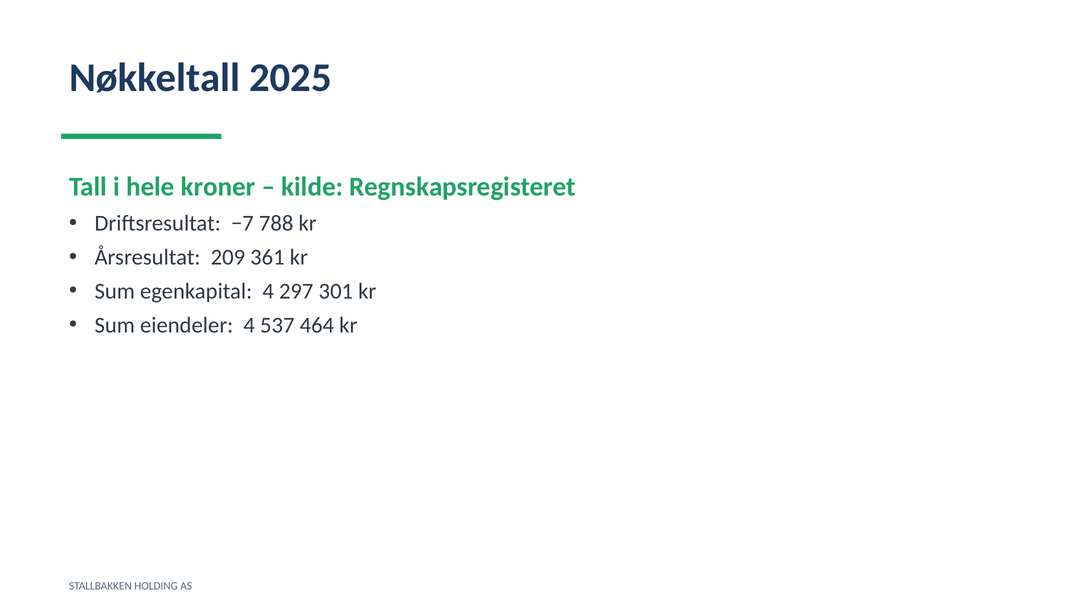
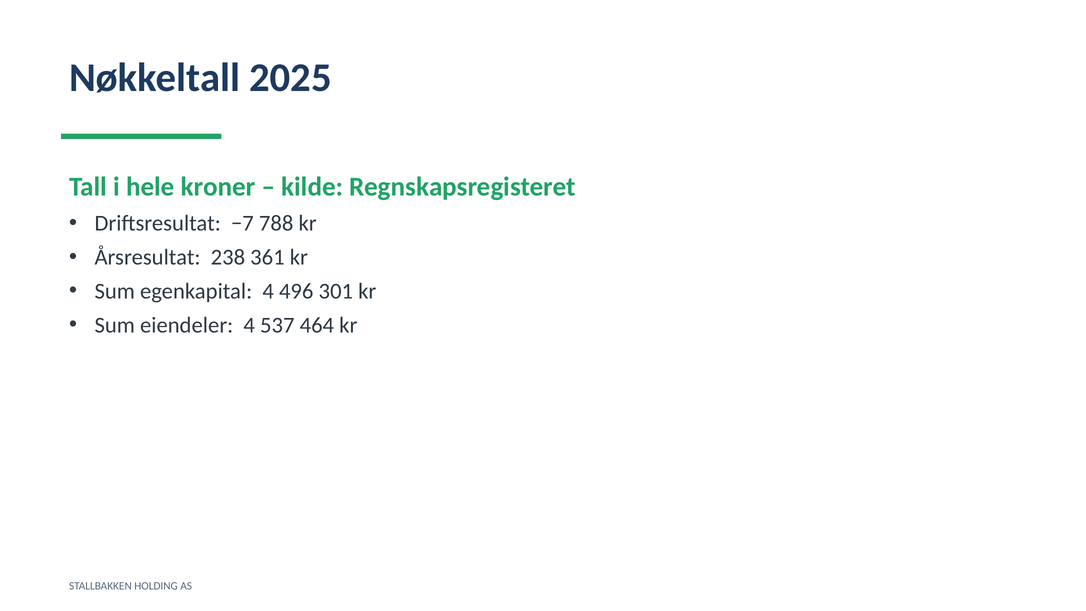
209: 209 -> 238
297: 297 -> 496
